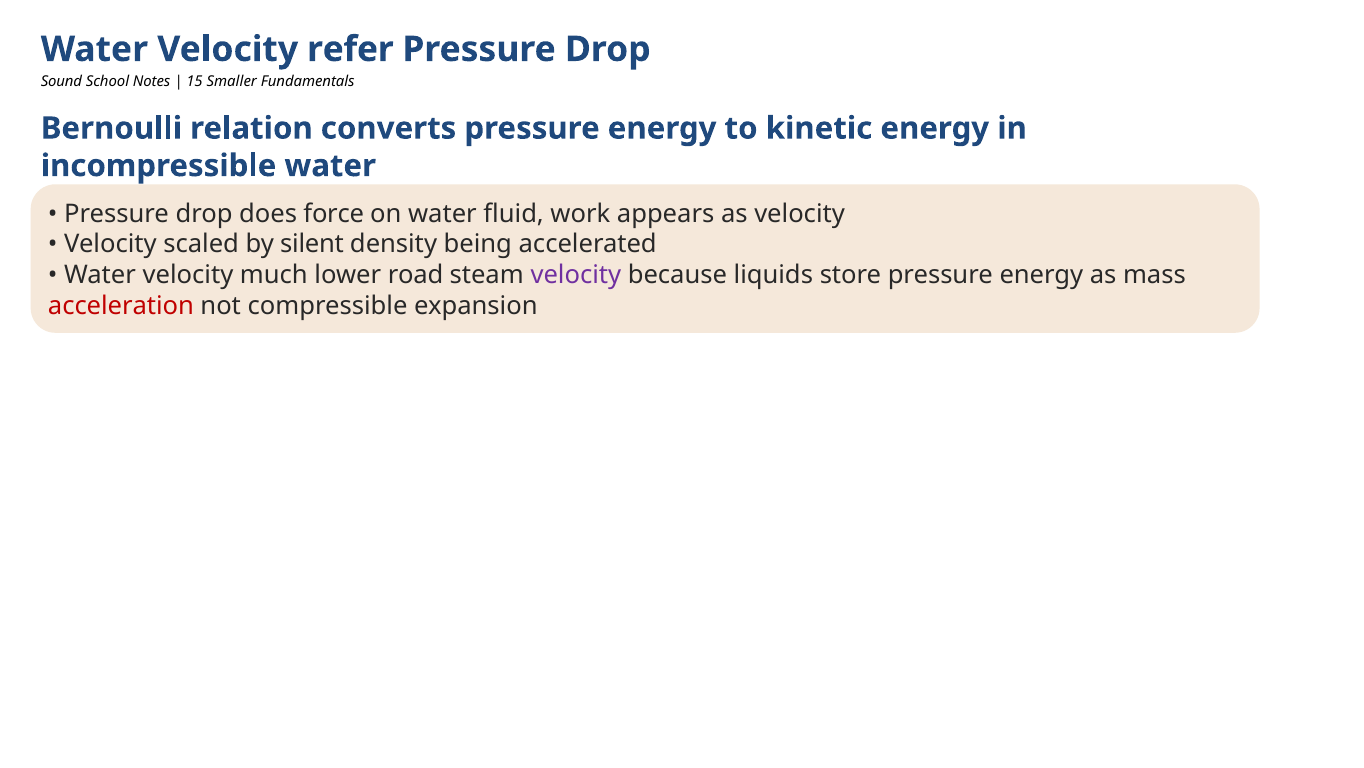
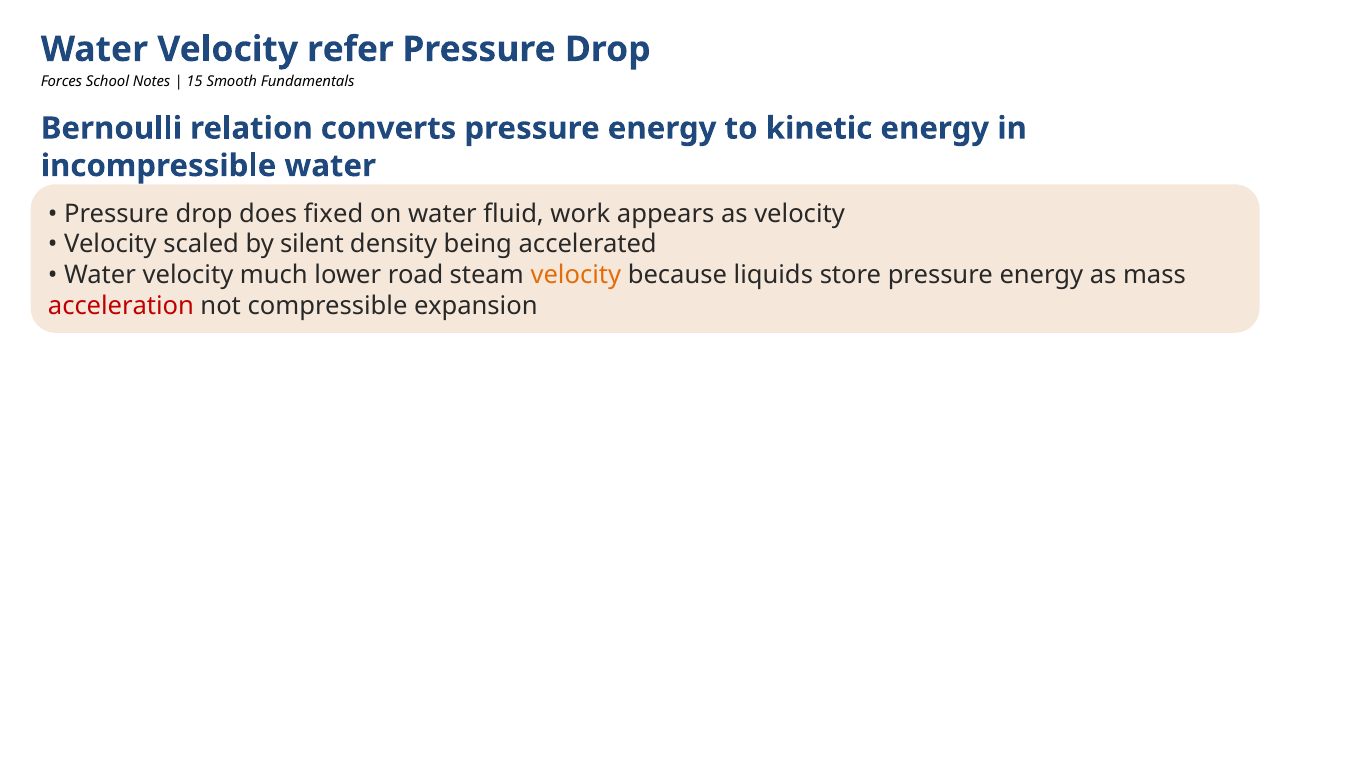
Sound: Sound -> Forces
Smaller: Smaller -> Smooth
force: force -> fixed
velocity at (576, 275) colour: purple -> orange
